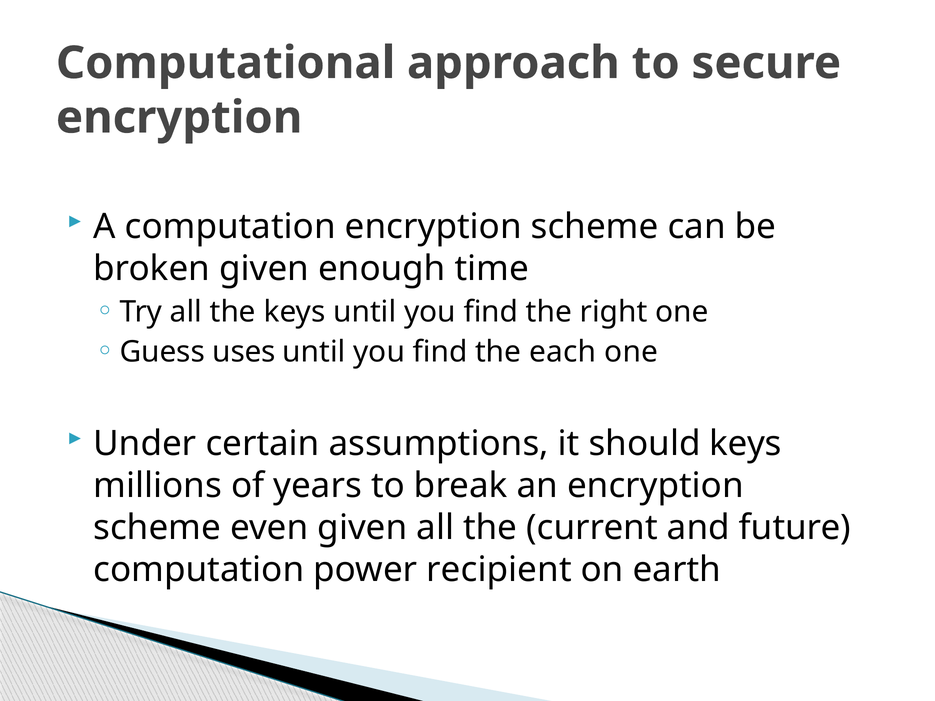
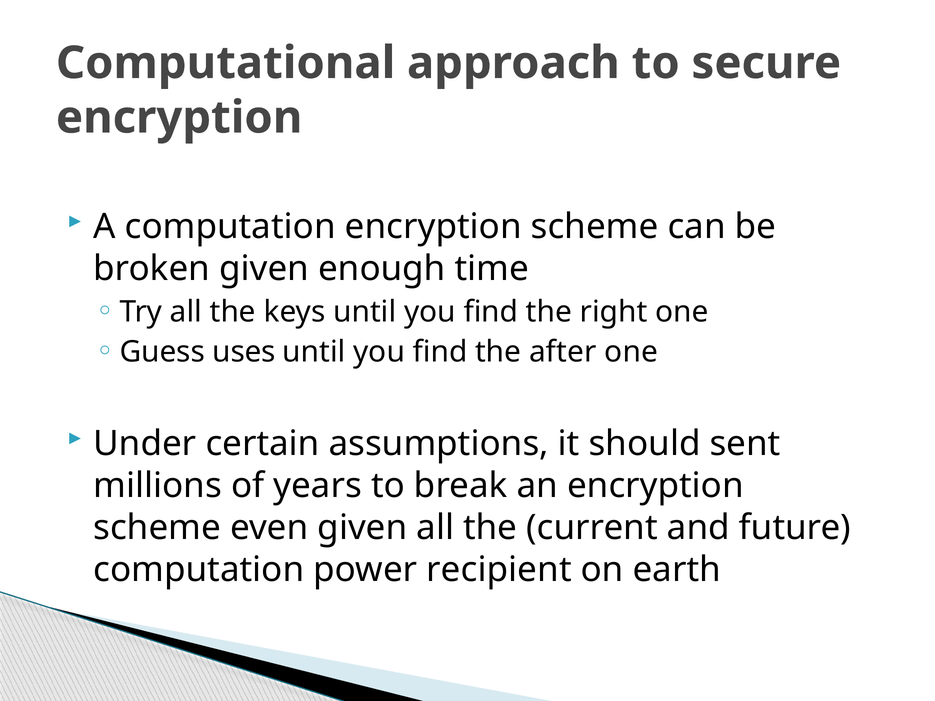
each: each -> after
should keys: keys -> sent
